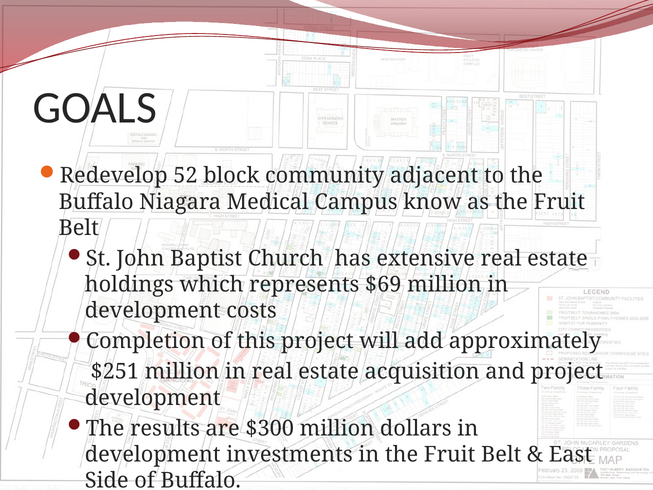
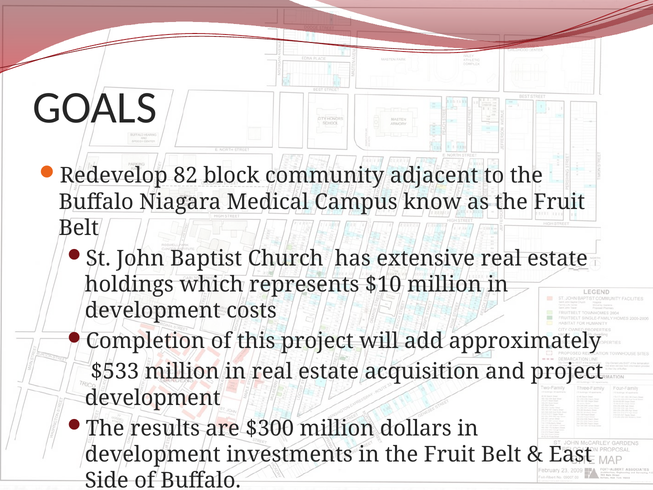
52: 52 -> 82
$69: $69 -> $10
$251: $251 -> $533
